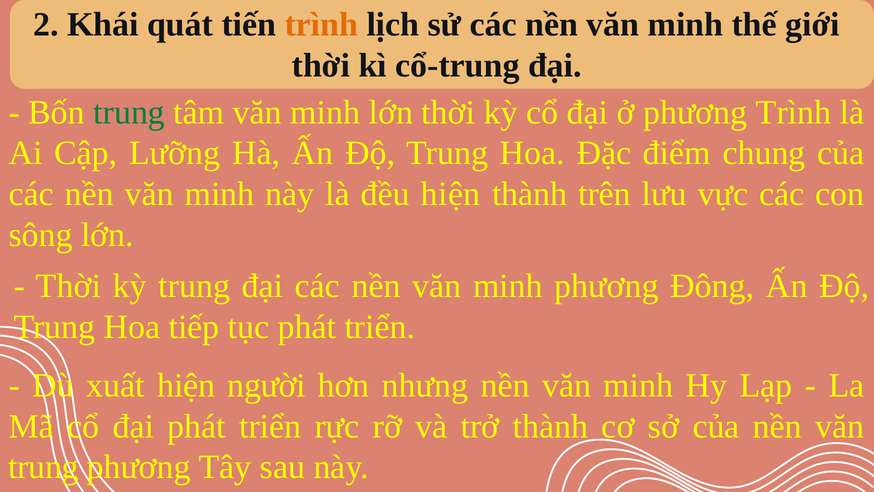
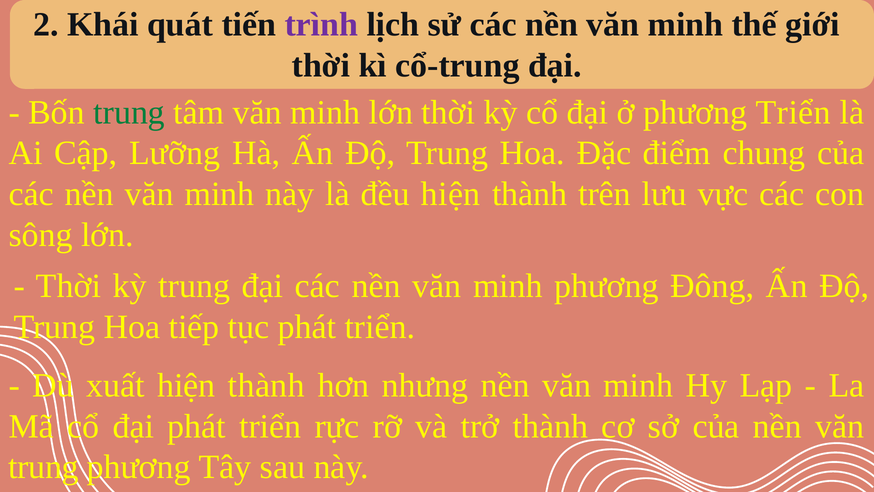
trình at (321, 25) colour: orange -> purple
phương Trình: Trình -> Triển
xuất hiện người: người -> thành
